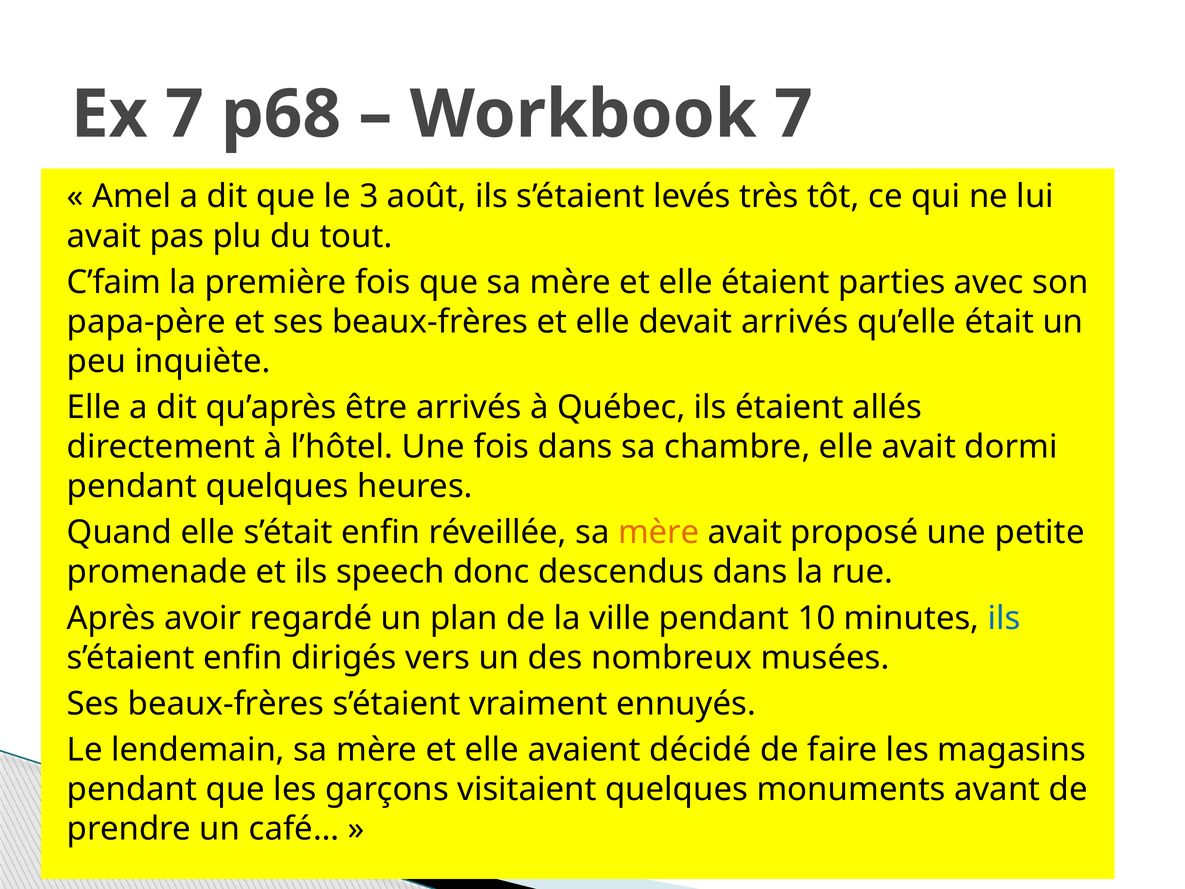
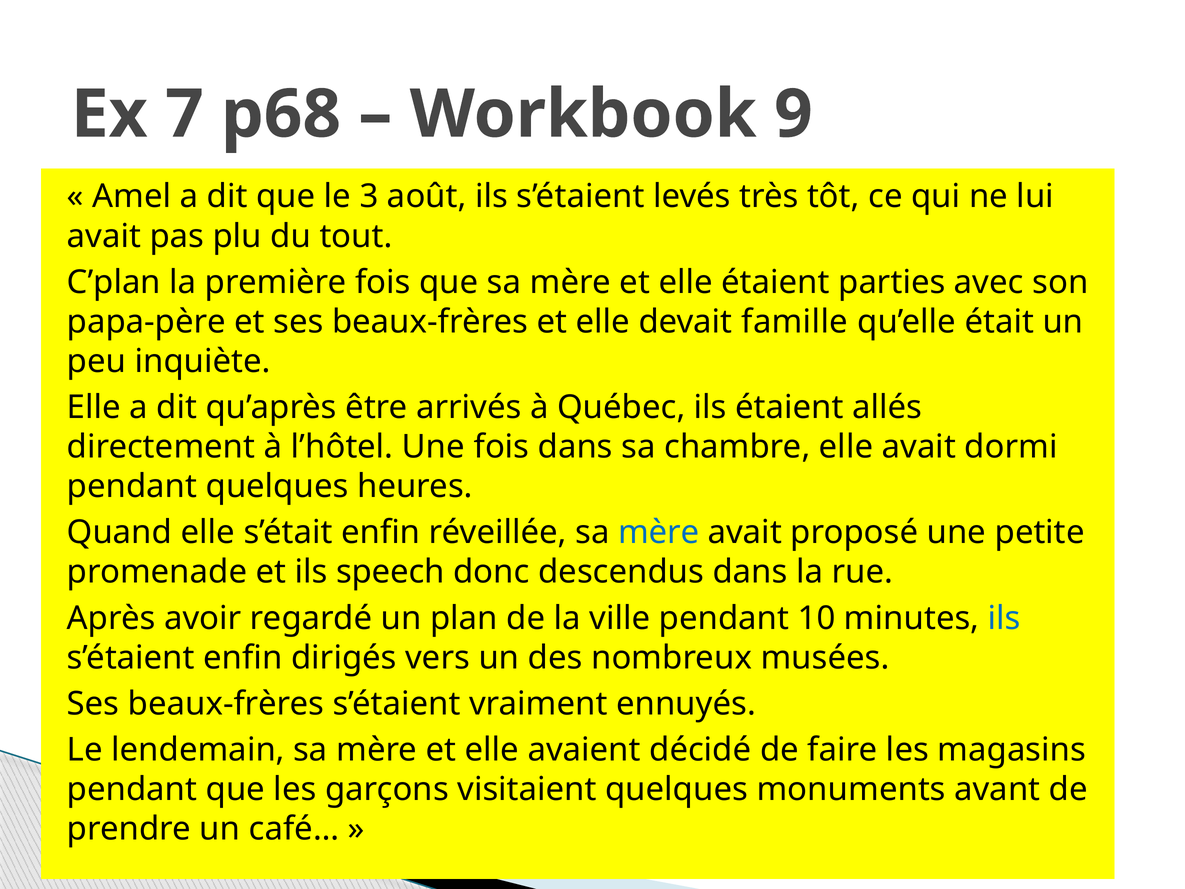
Workbook 7: 7 -> 9
C’faim: C’faim -> C’plan
devait arrivés: arrivés -> famille
mère at (659, 532) colour: orange -> blue
